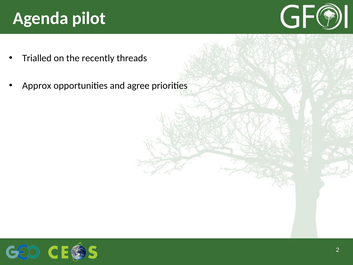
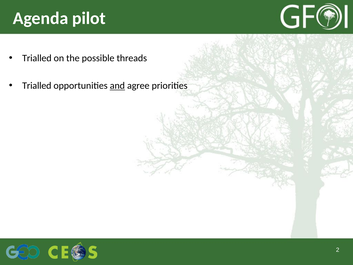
recently: recently -> possible
Approx at (37, 86): Approx -> Trialled
and underline: none -> present
